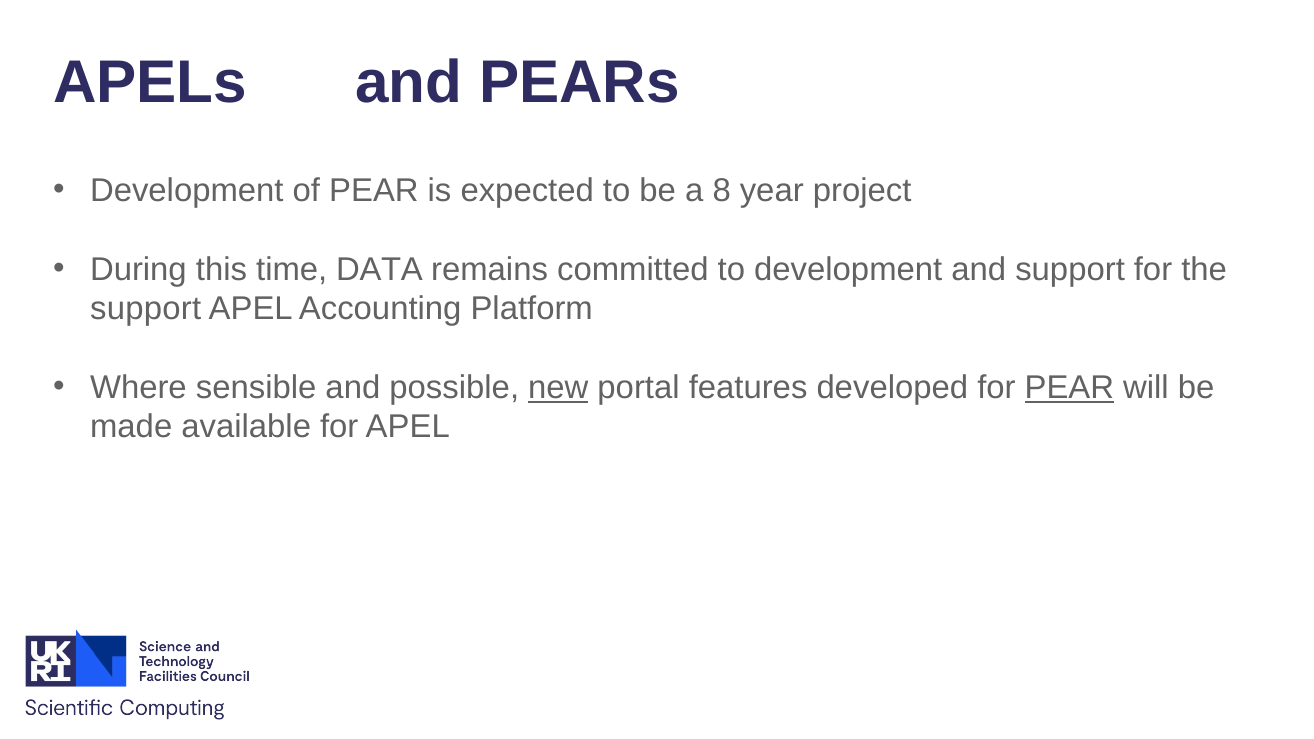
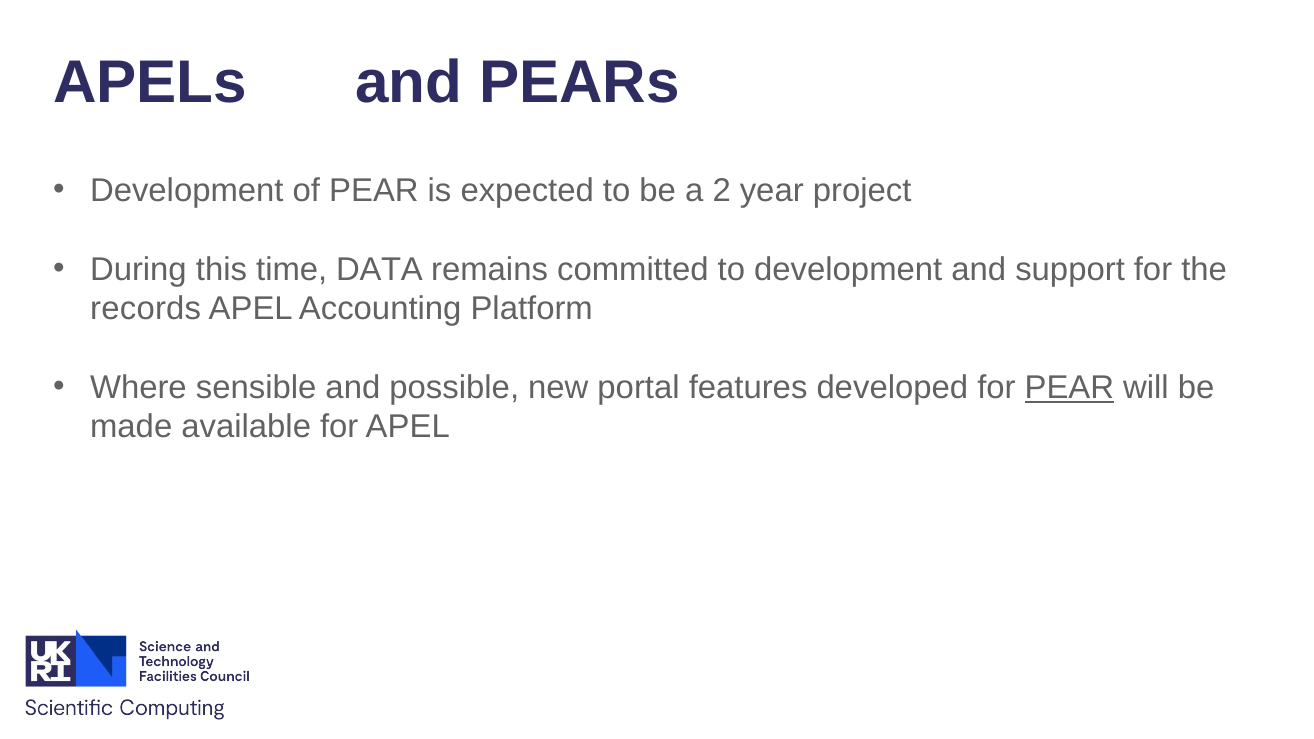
8: 8 -> 2
support at (146, 309): support -> records
new underline: present -> none
